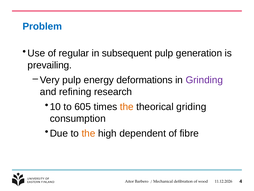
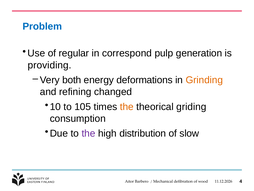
subsequent: subsequent -> correspond
prevailing: prevailing -> providing
Very pulp: pulp -> both
Grinding colour: purple -> orange
research: research -> changed
605: 605 -> 105
the at (88, 133) colour: orange -> purple
dependent: dependent -> distribution
fibre: fibre -> slow
